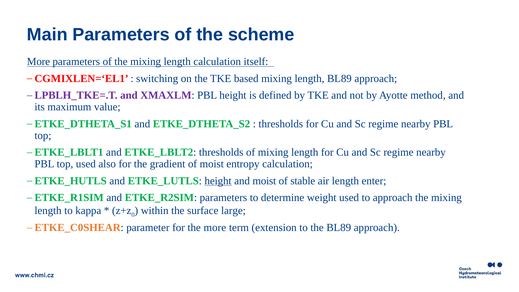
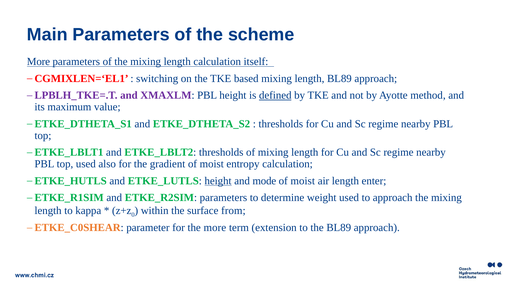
defined underline: none -> present
and moist: moist -> mode
stable at (303, 181): stable -> moist
large: large -> from
